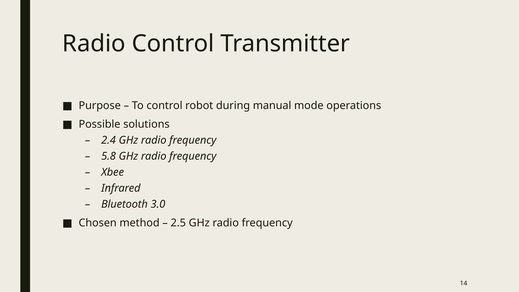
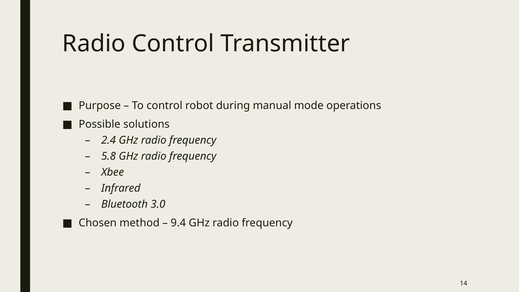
2.5: 2.5 -> 9.4
